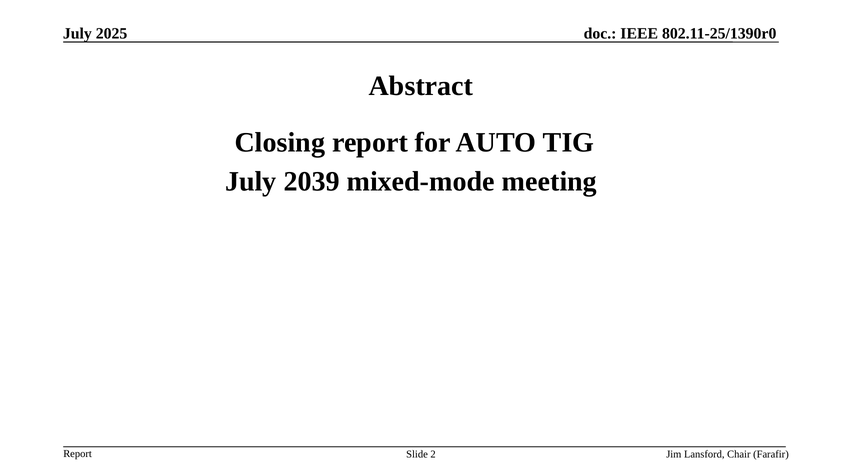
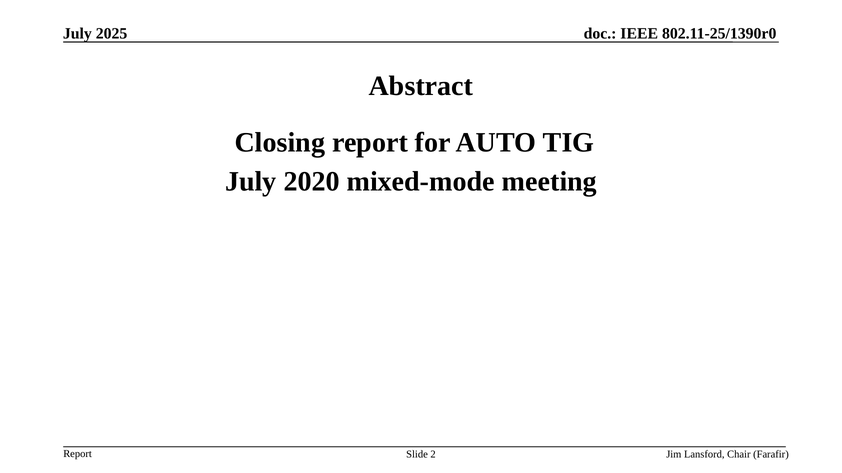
2039: 2039 -> 2020
